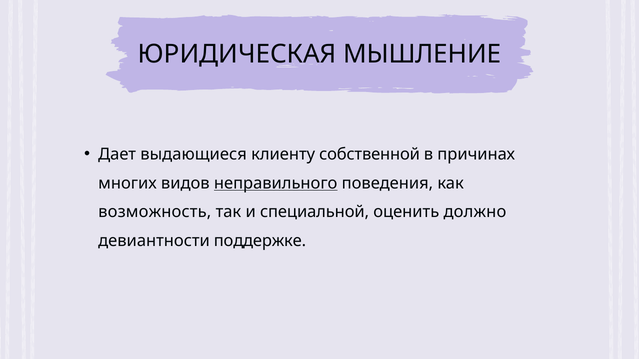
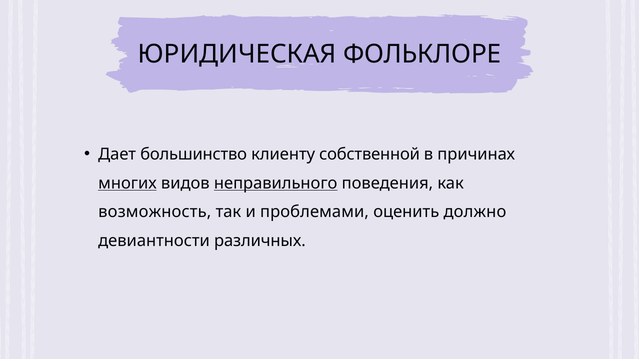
МЫШЛЕНИЕ: МЫШЛЕНИЕ -> ФОЛЬКЛОРЕ
выдающиеся: выдающиеся -> большинство
многих underline: none -> present
специальной: специальной -> проблемами
поддержке: поддержке -> различных
